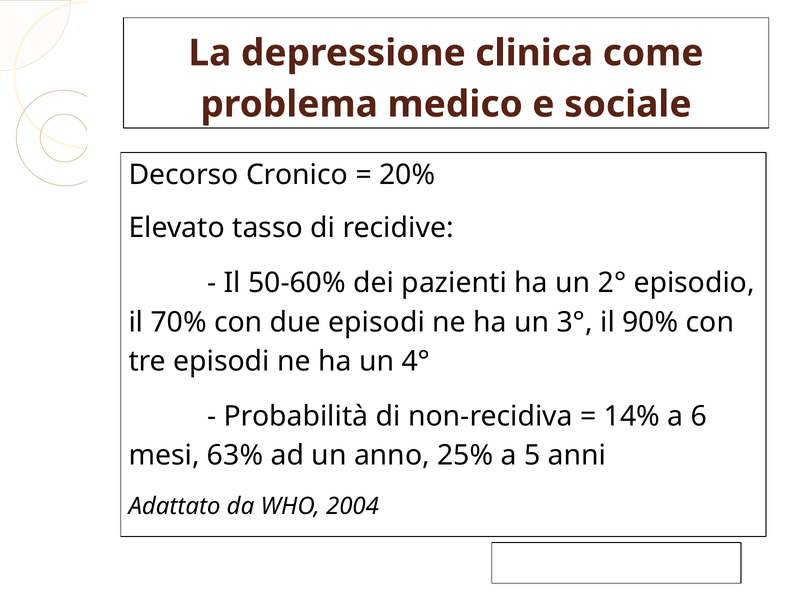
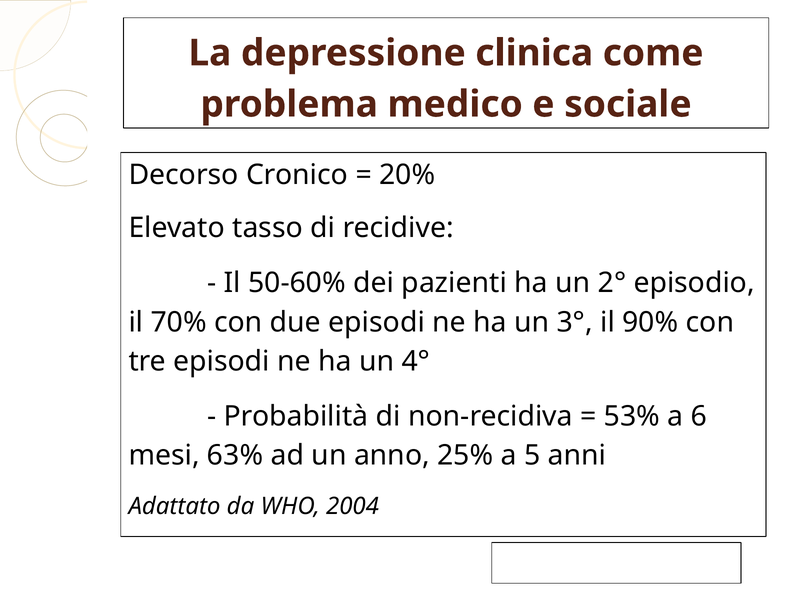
14%: 14% -> 53%
